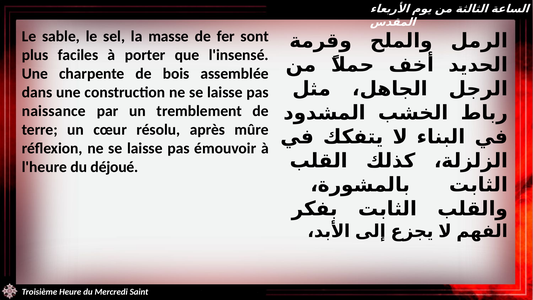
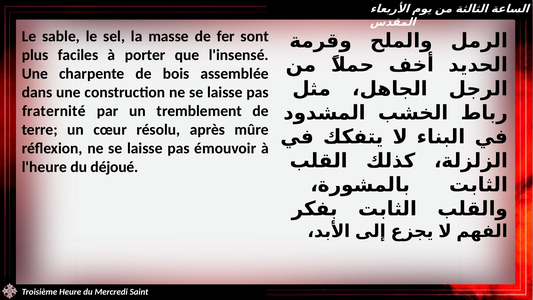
naissance: naissance -> fraternité
